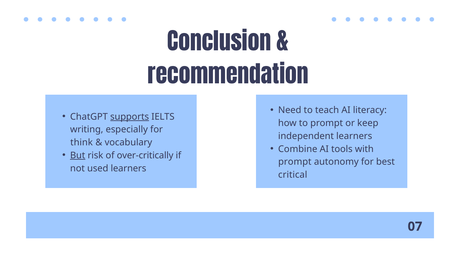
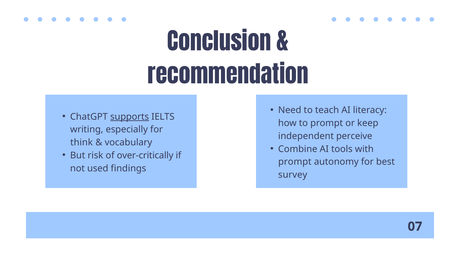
independent learners: learners -> perceive
But underline: present -> none
used learners: learners -> findings
critical: critical -> survey
